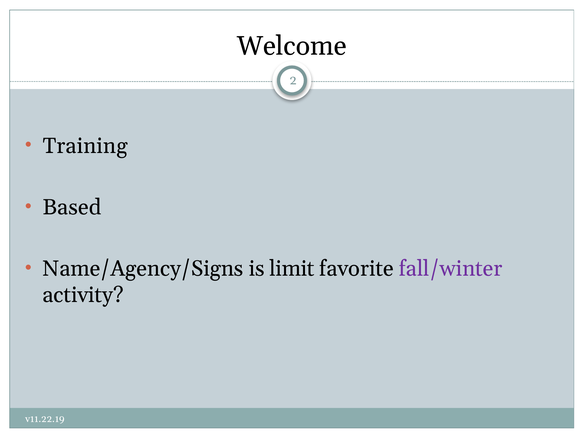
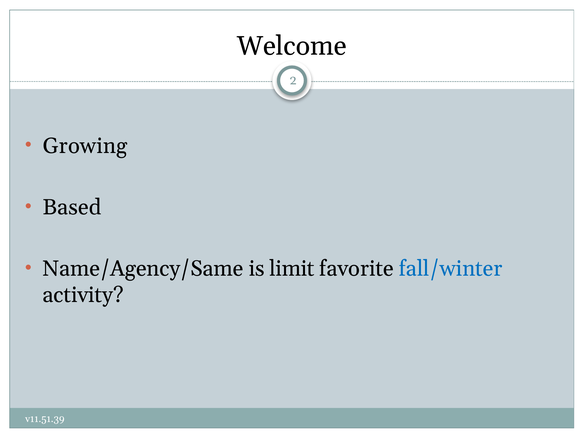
Training: Training -> Growing
Name/Agency/Signs: Name/Agency/Signs -> Name/Agency/Same
fall/winter colour: purple -> blue
v11.22.19: v11.22.19 -> v11.51.39
